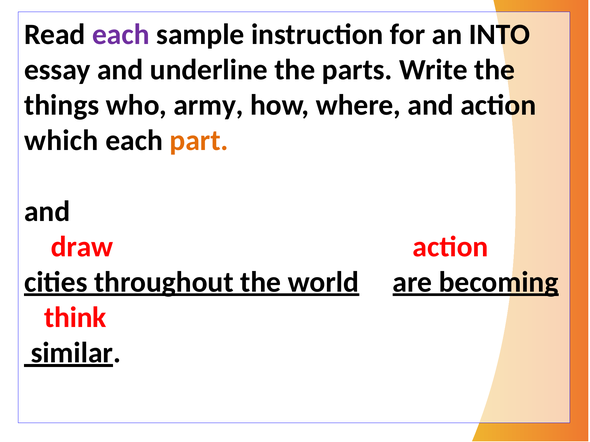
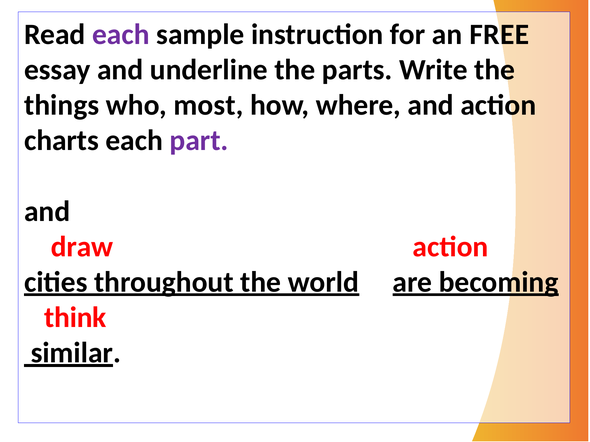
INTO: INTO -> FREE
army: army -> most
which: which -> charts
part colour: orange -> purple
